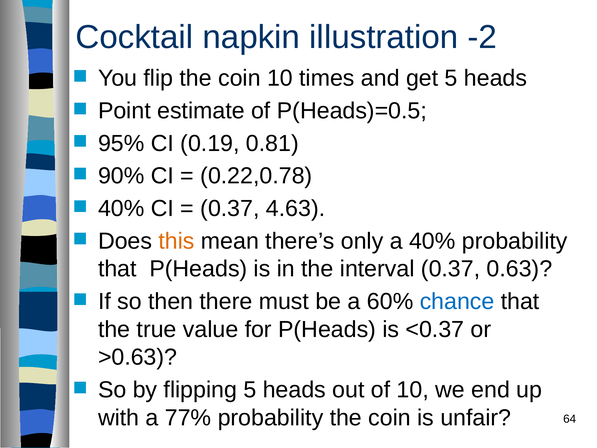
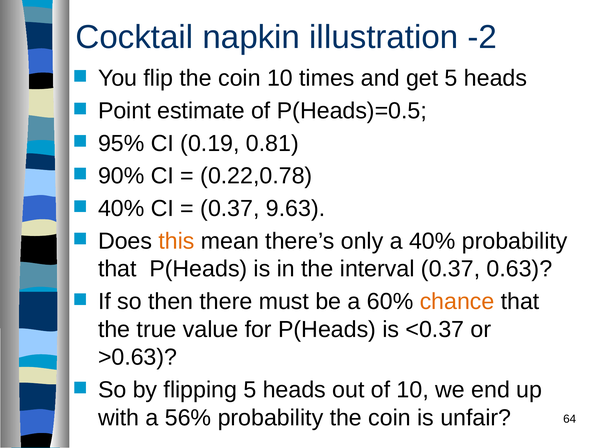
4.63: 4.63 -> 9.63
chance colour: blue -> orange
77%: 77% -> 56%
